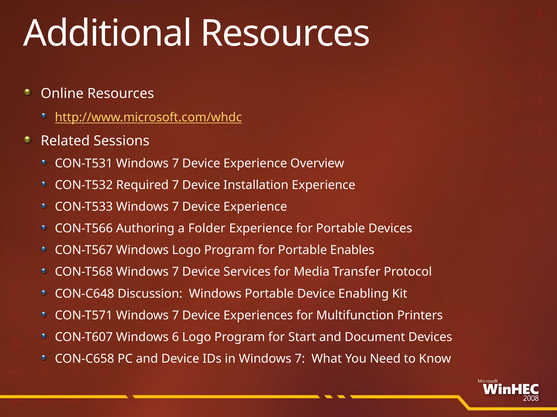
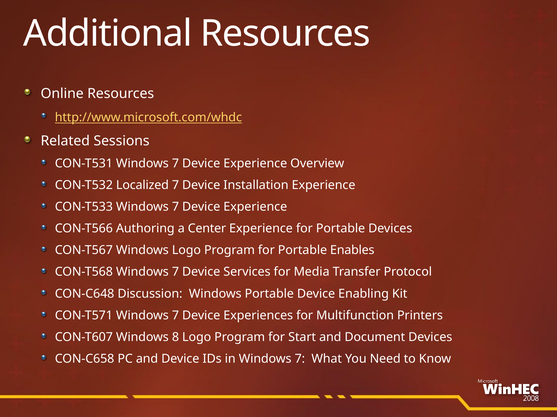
Required: Required -> Localized
Folder: Folder -> Center
6: 6 -> 8
